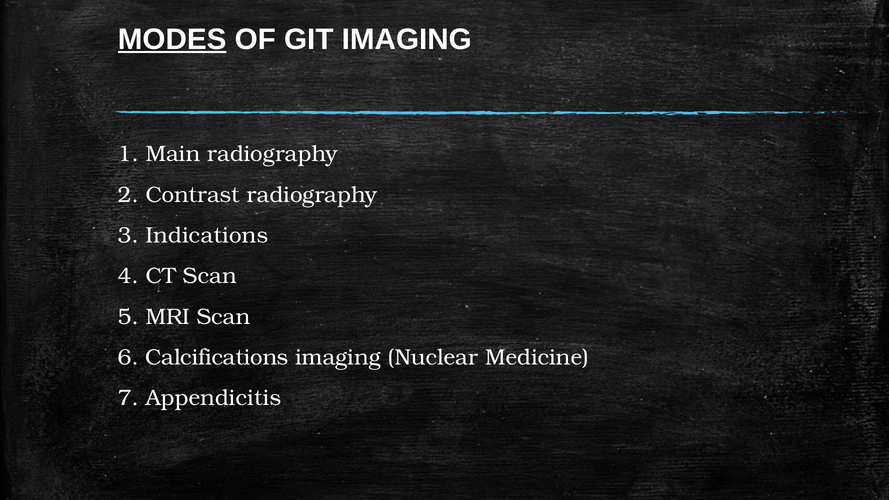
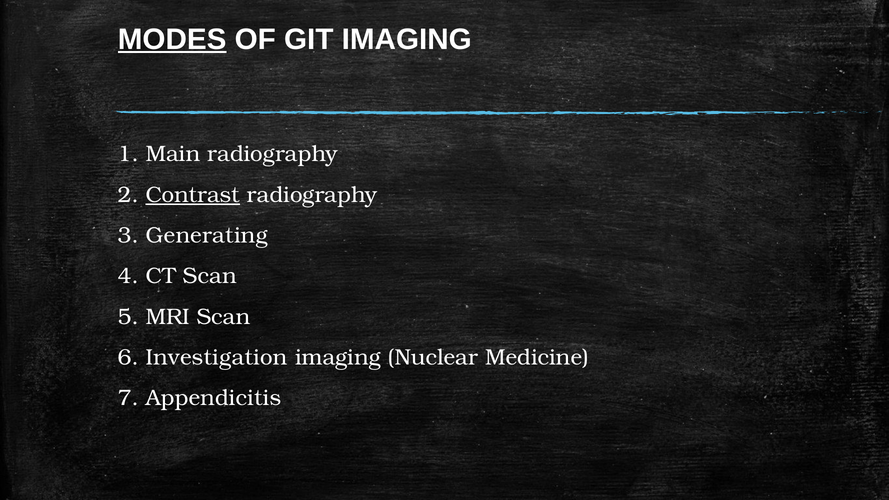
Contrast underline: none -> present
Indications: Indications -> Generating
Calcifications: Calcifications -> Investigation
